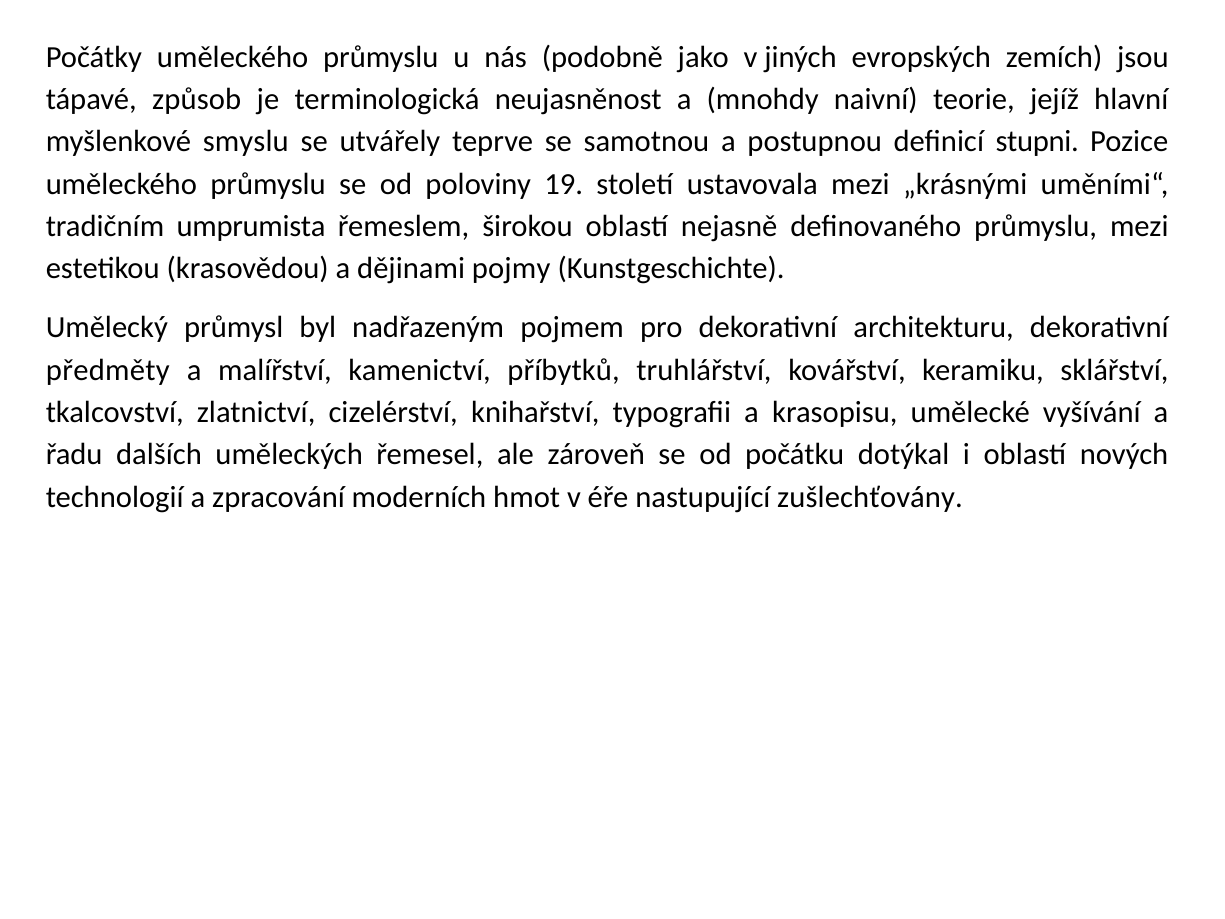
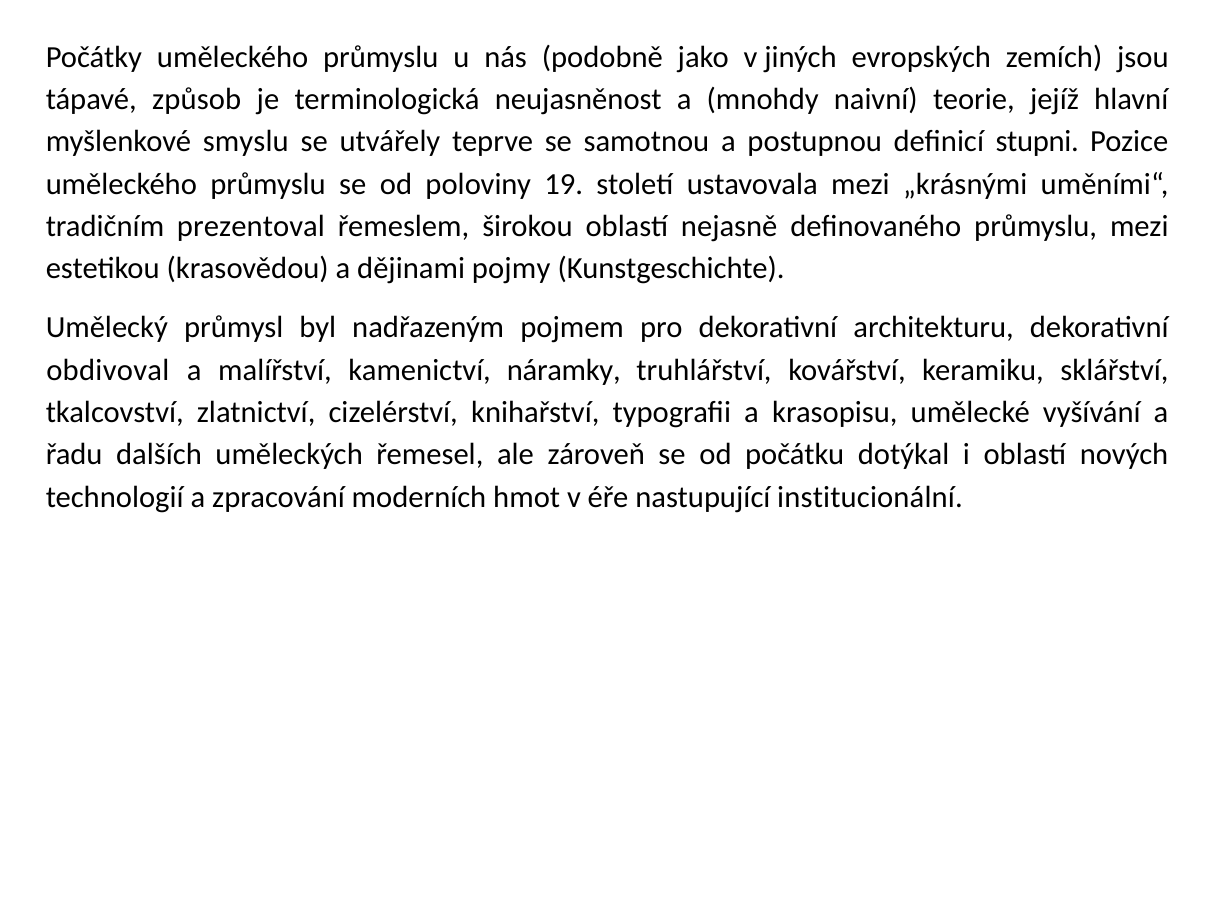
umprumista: umprumista -> prezentoval
předměty: předměty -> obdivoval
příbytků: příbytků -> náramky
zušlechťovány: zušlechťovány -> institucionální
